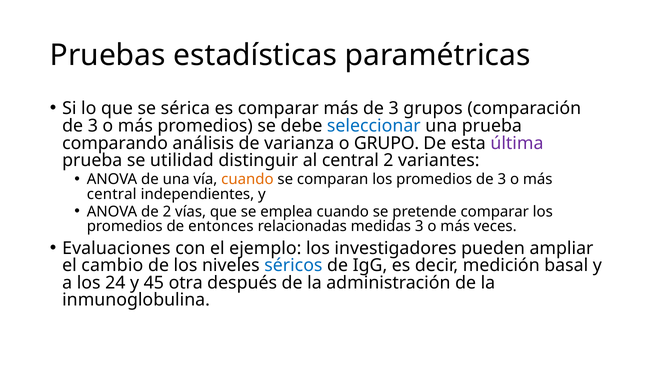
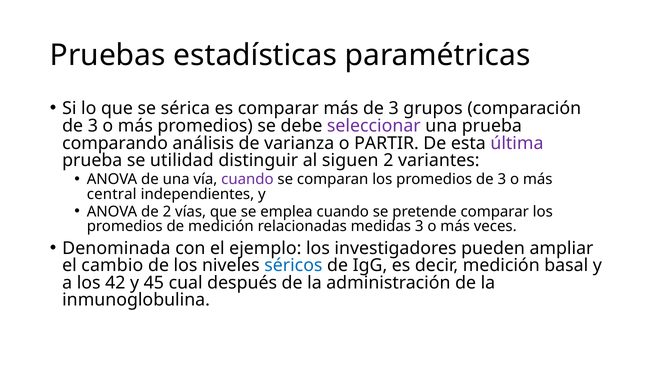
seleccionar colour: blue -> purple
GRUPO: GRUPO -> PARTIR
al central: central -> siguen
cuando at (247, 179) colour: orange -> purple
de entonces: entonces -> medición
Evaluaciones: Evaluaciones -> Denominada
24: 24 -> 42
otra: otra -> cual
